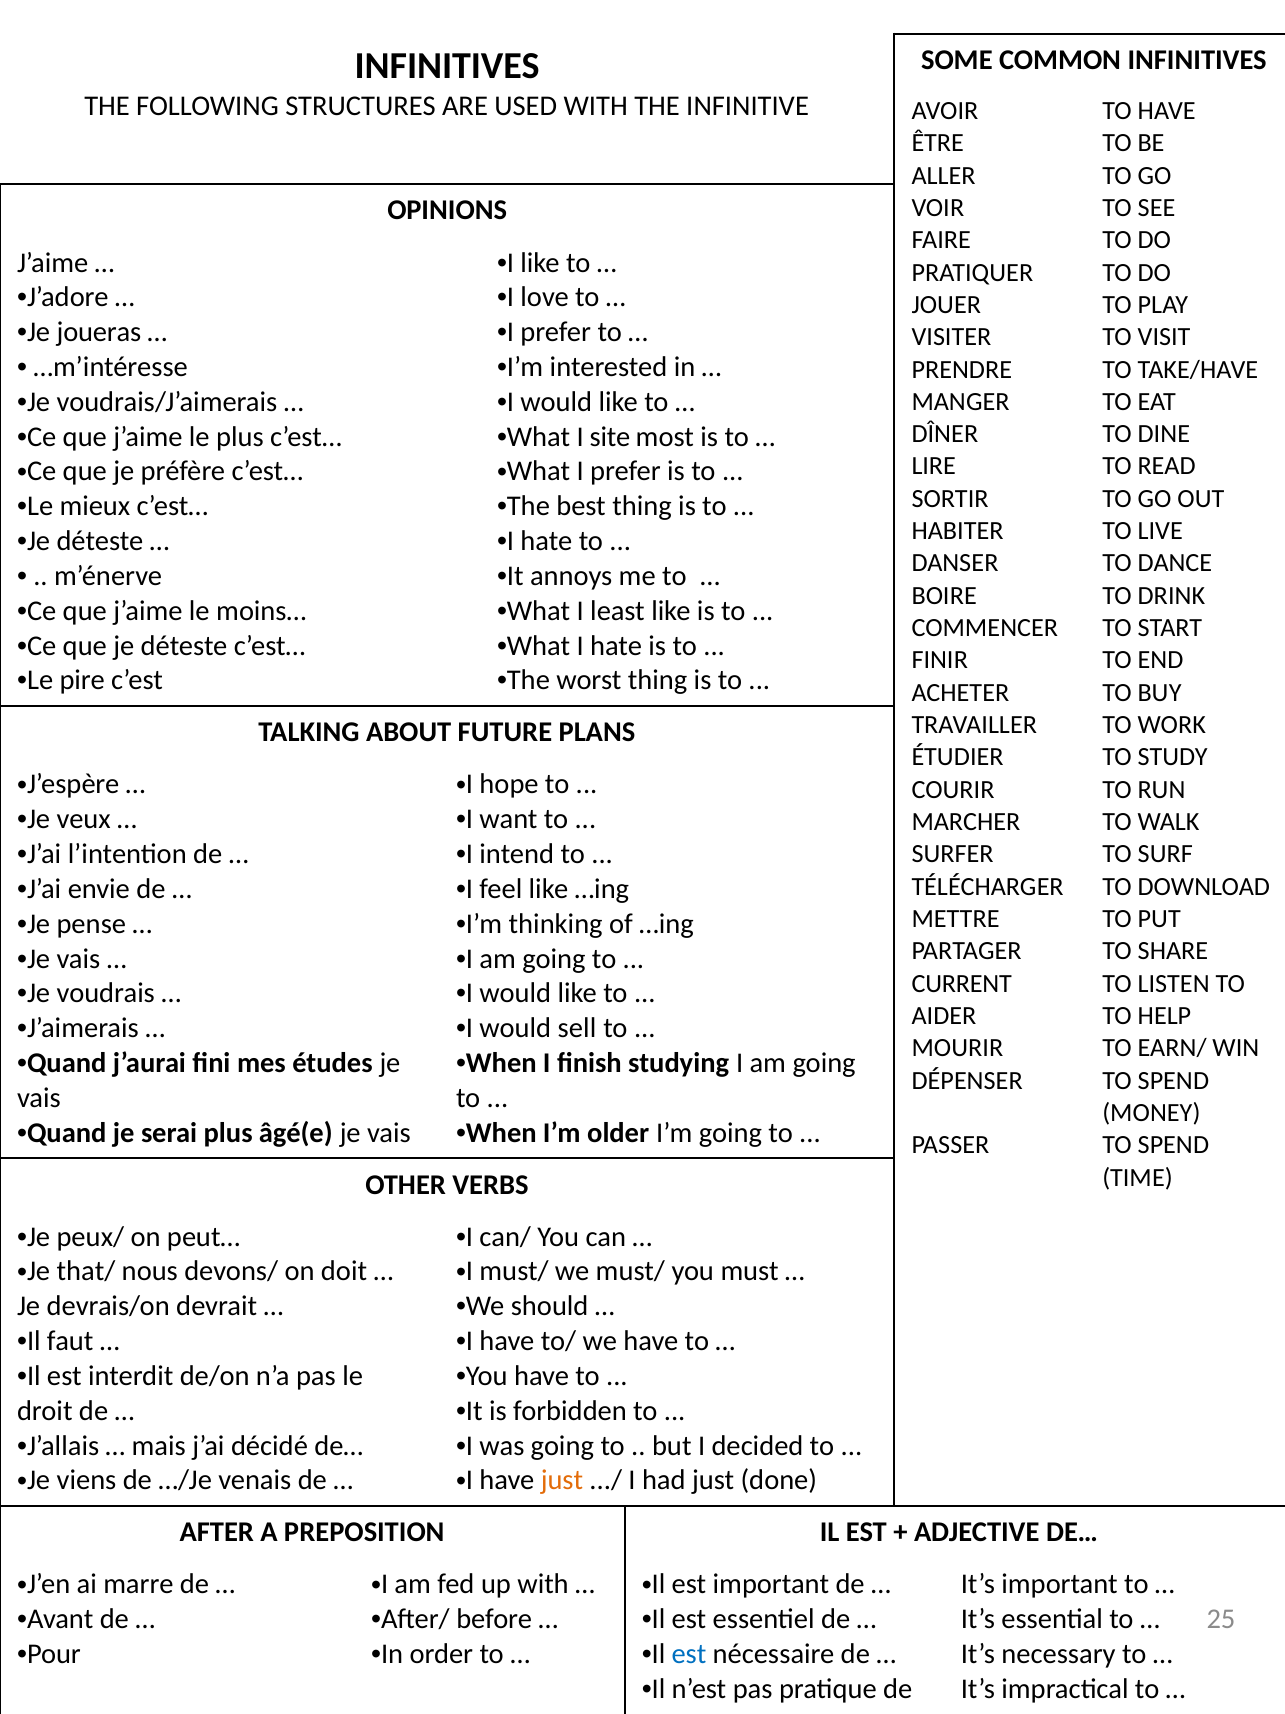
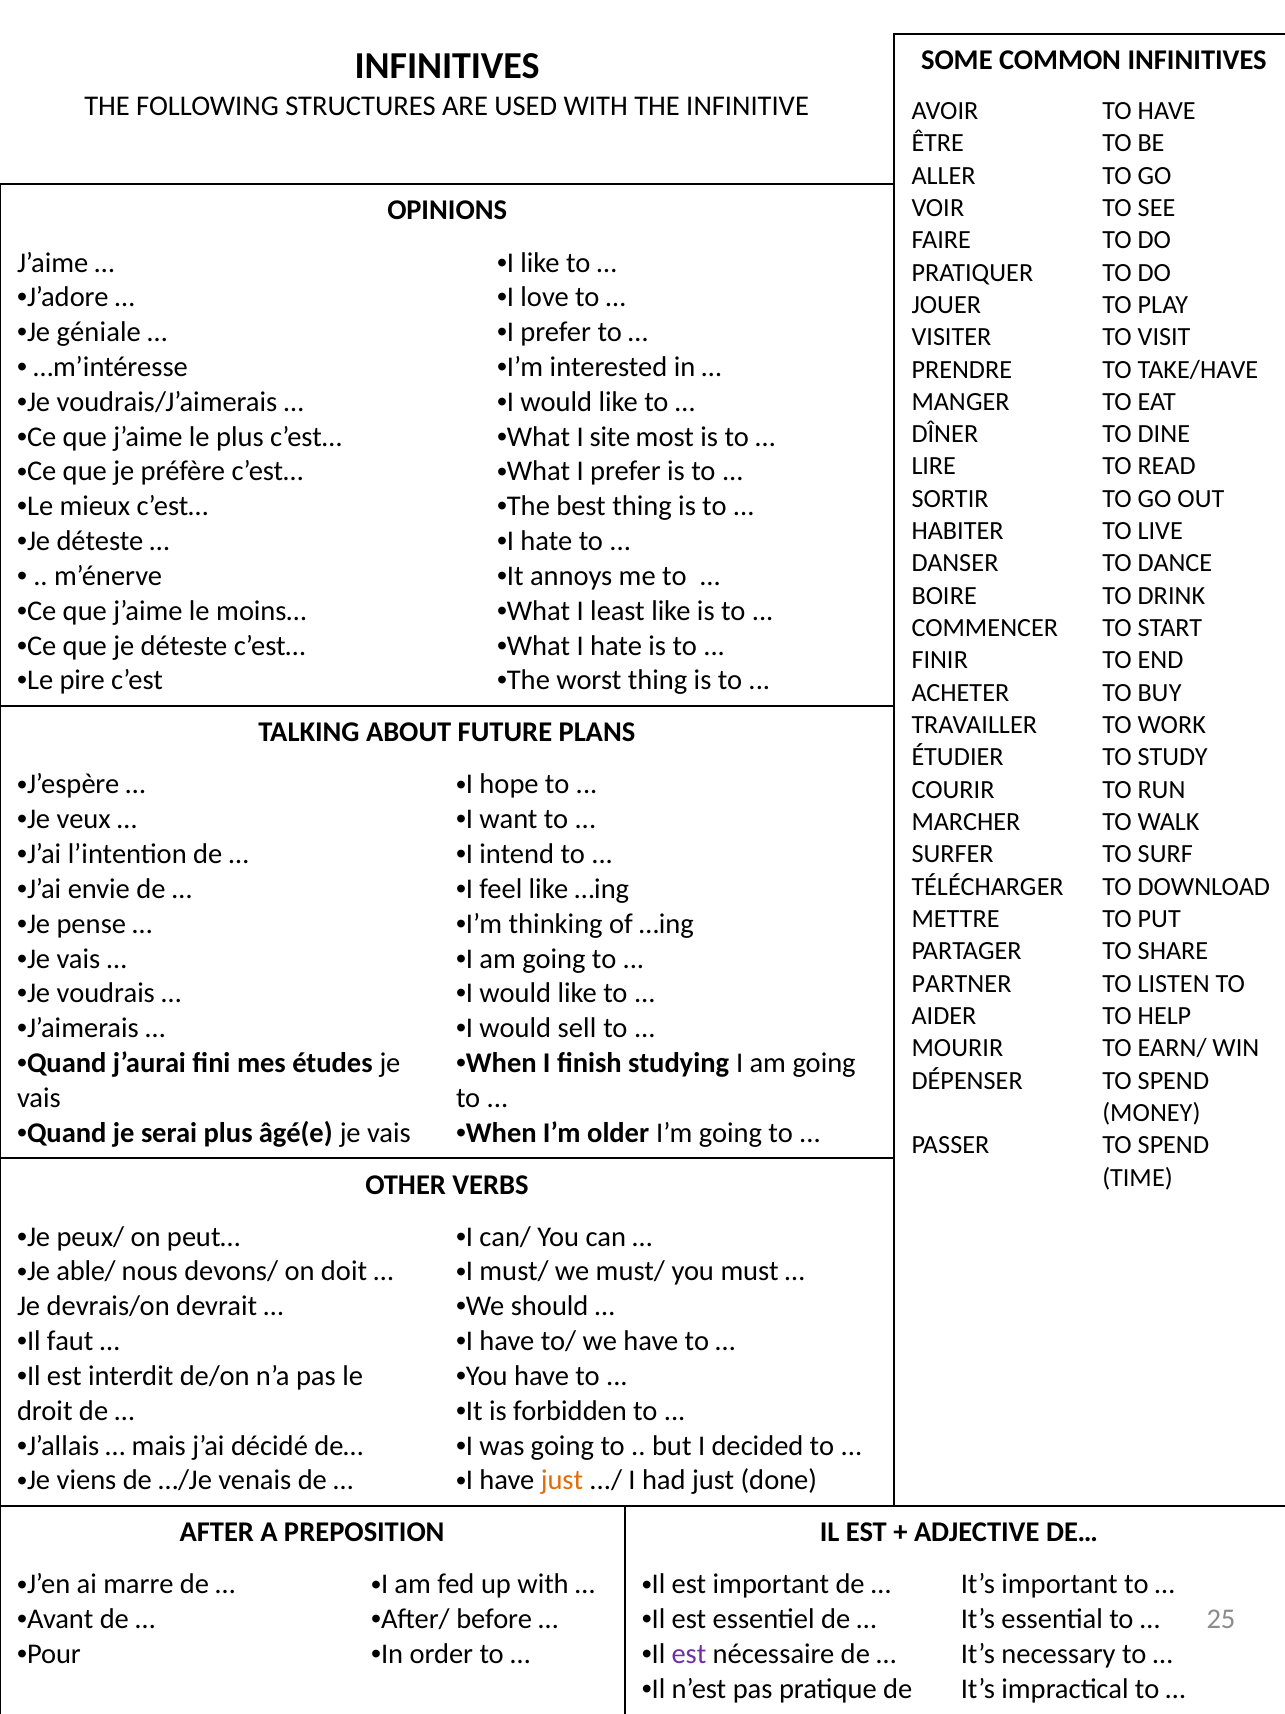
joueras: joueras -> géniale
CURRENT: CURRENT -> PARTNER
that/: that/ -> able/
est at (689, 1654) colour: blue -> purple
